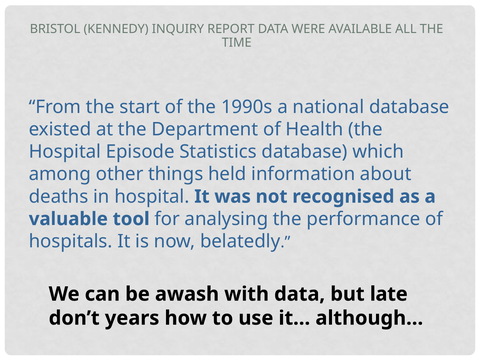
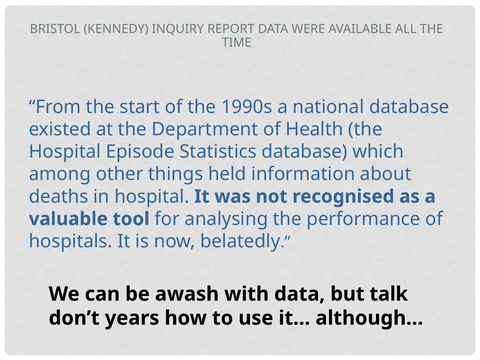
late: late -> talk
